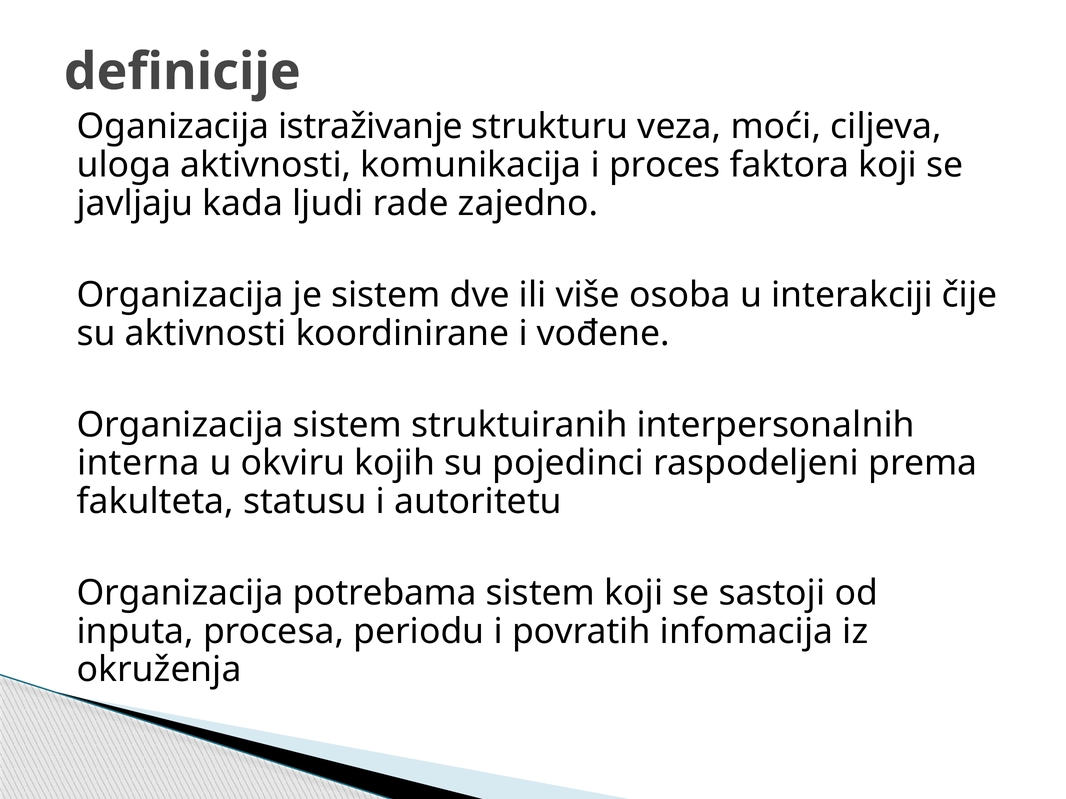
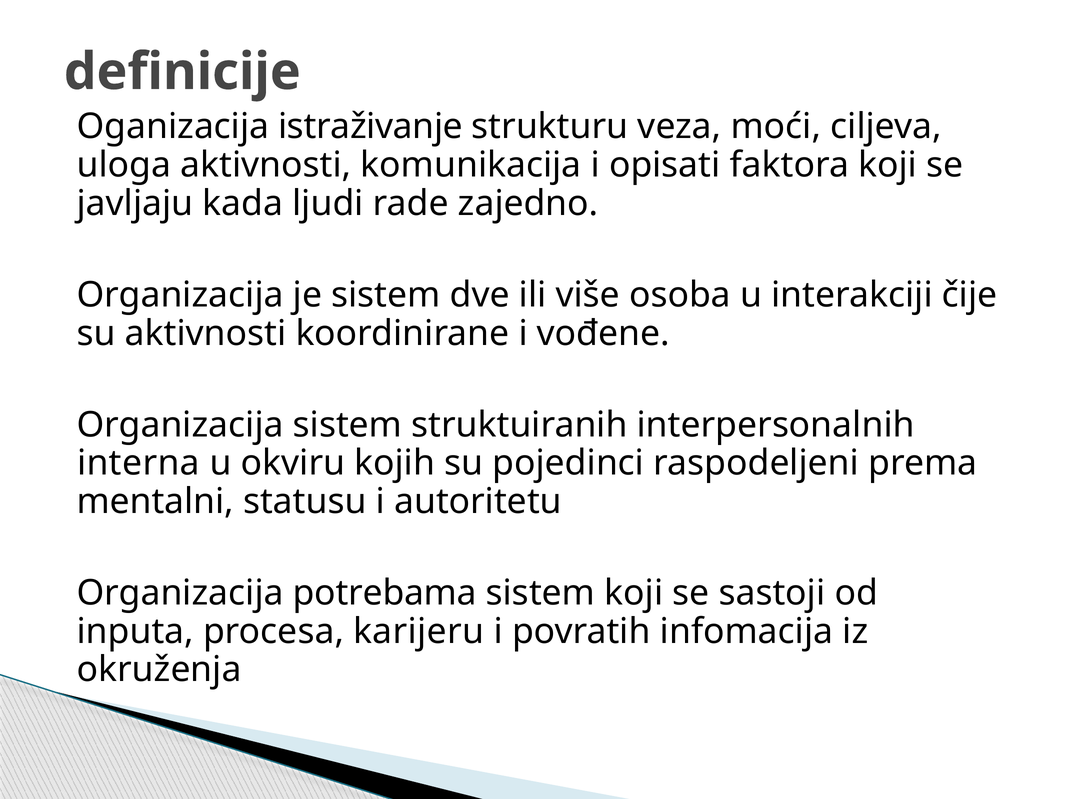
proces: proces -> opisati
fakulteta: fakulteta -> mentalni
periodu: periodu -> karijeru
